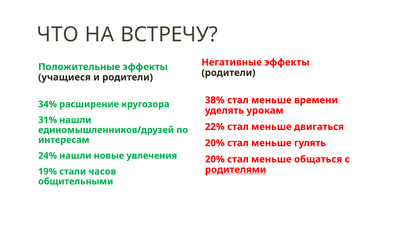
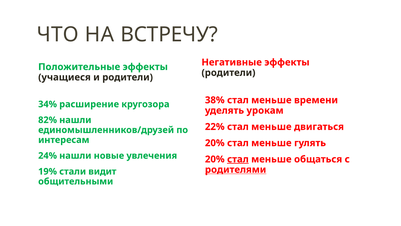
31%: 31% -> 82%
стал at (238, 159) underline: none -> present
часов: часов -> видит
